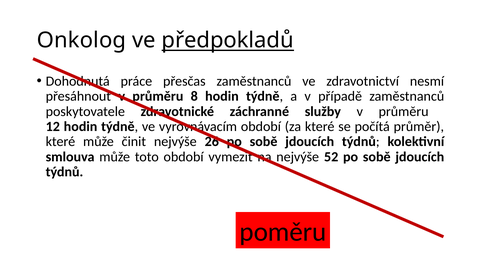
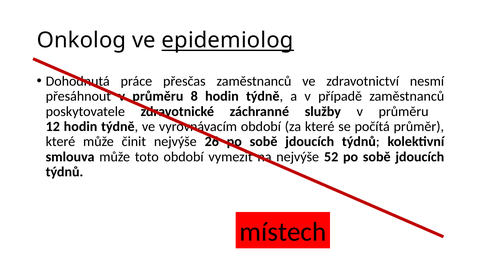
předpokladů: předpokladů -> epidemiolog
poměru: poměru -> místech
